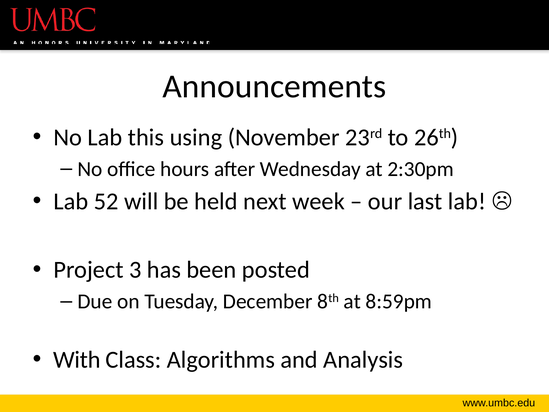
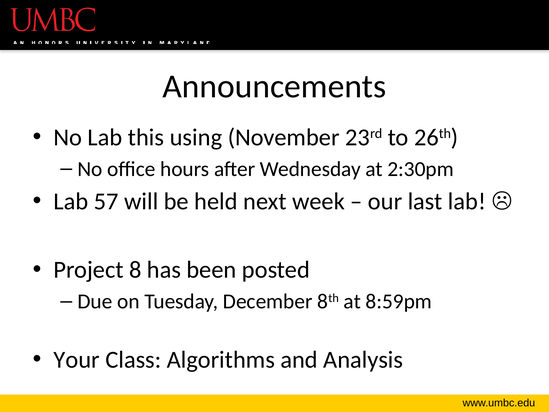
52: 52 -> 57
3: 3 -> 8
With: With -> Your
